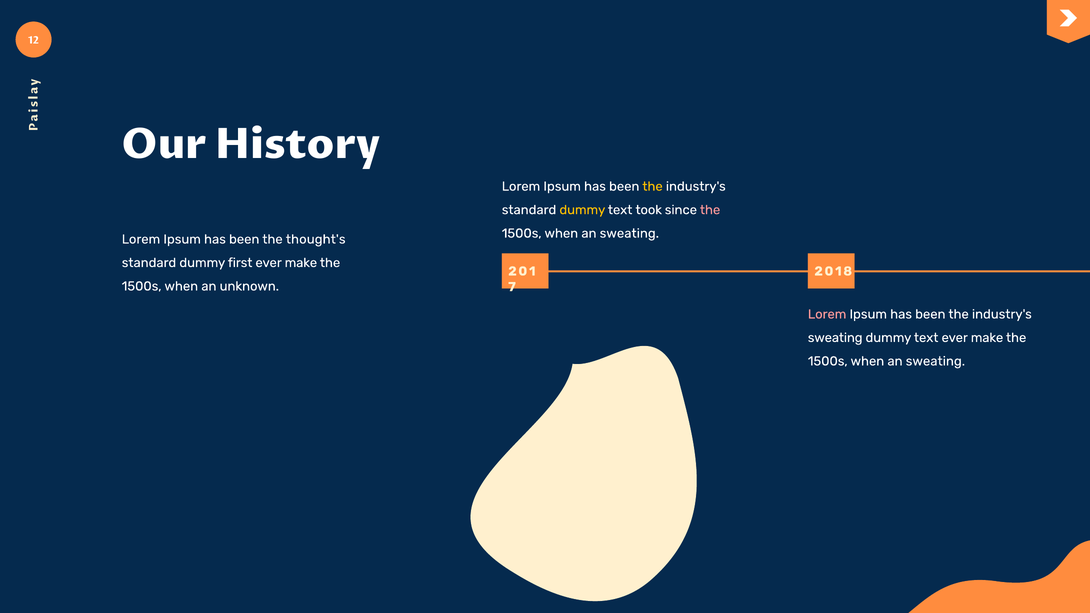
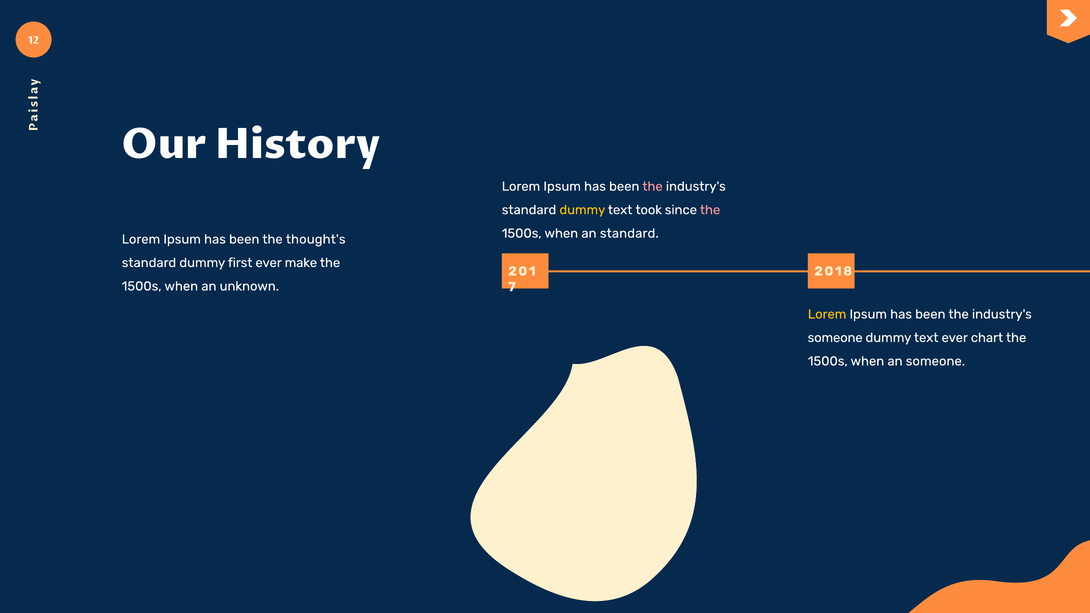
the at (653, 186) colour: yellow -> pink
sweating at (629, 233): sweating -> standard
Lorem at (827, 314) colour: pink -> yellow
sweating at (835, 338): sweating -> someone
text ever make: make -> chart
sweating at (935, 361): sweating -> someone
